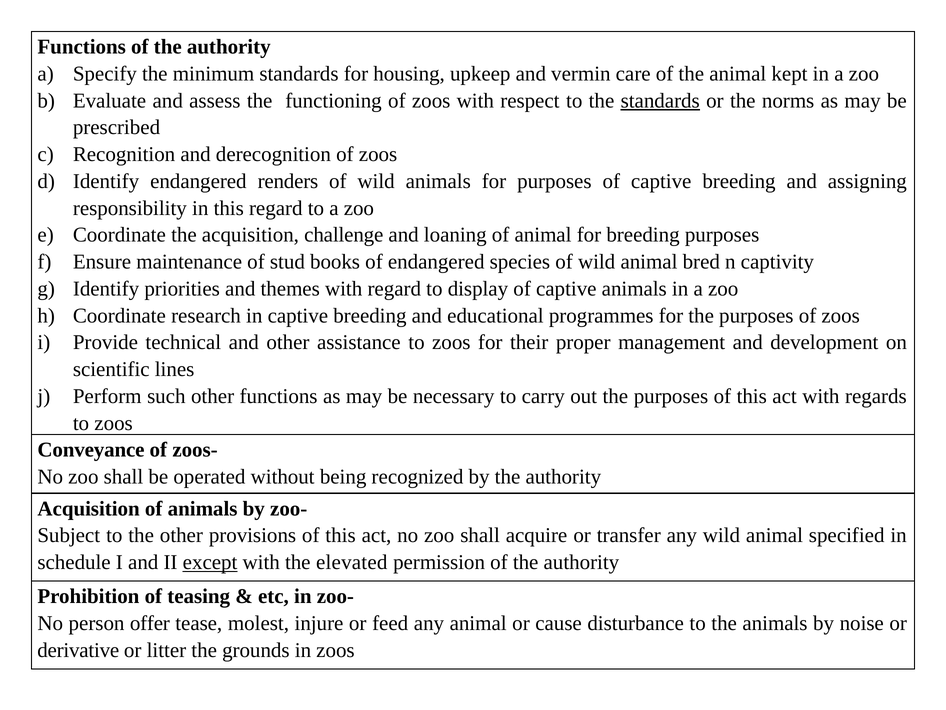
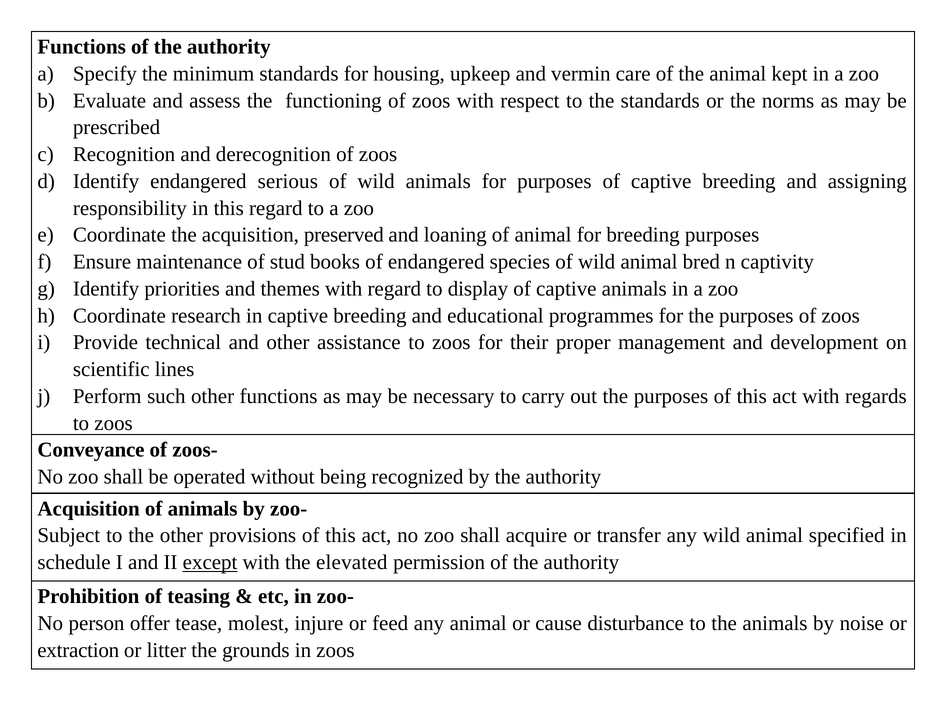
standards at (660, 101) underline: present -> none
renders: renders -> serious
challenge: challenge -> preserved
derivative: derivative -> extraction
